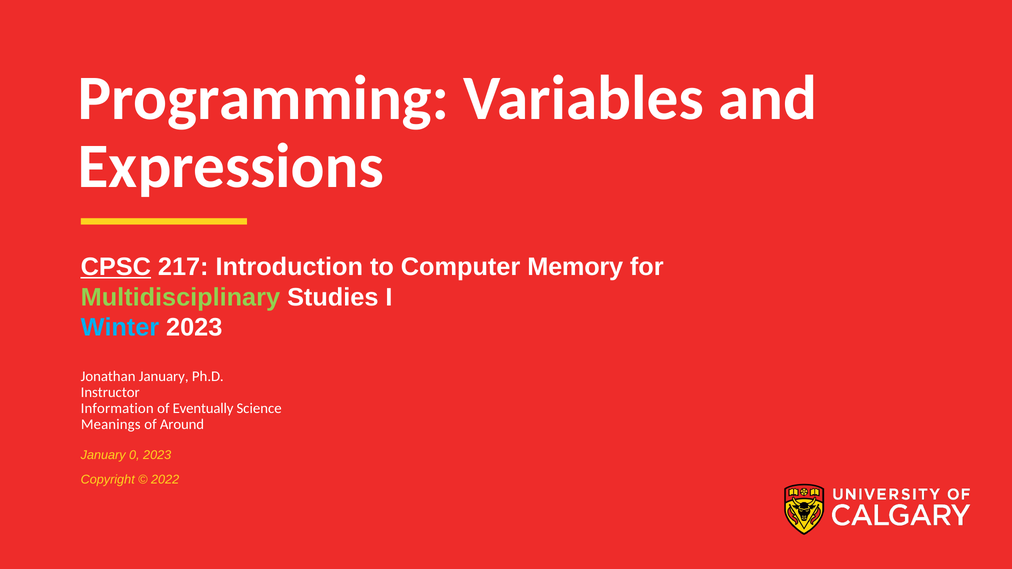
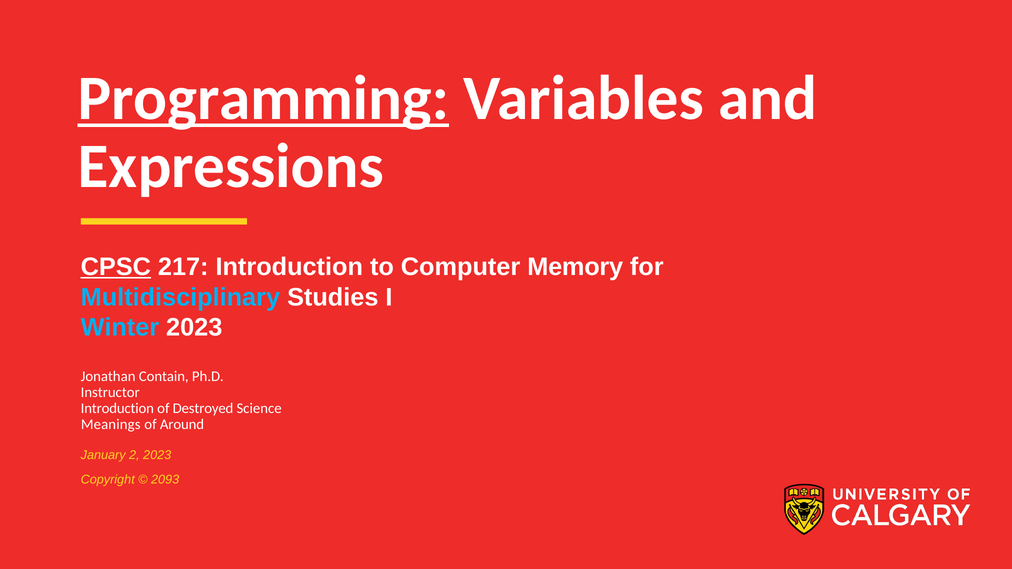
Programming underline: none -> present
Multidisciplinary colour: light green -> light blue
Jonathan January: January -> Contain
Information at (117, 408): Information -> Introduction
Eventually: Eventually -> Destroyed
0: 0 -> 2
2022: 2022 -> 2093
